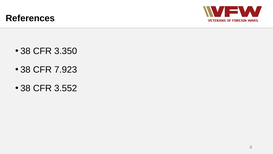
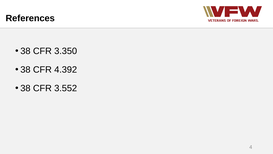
7.923: 7.923 -> 4.392
